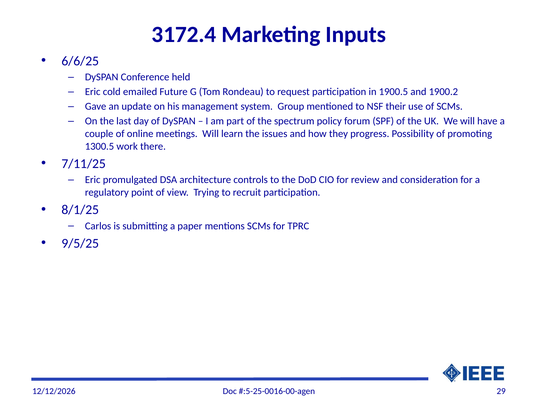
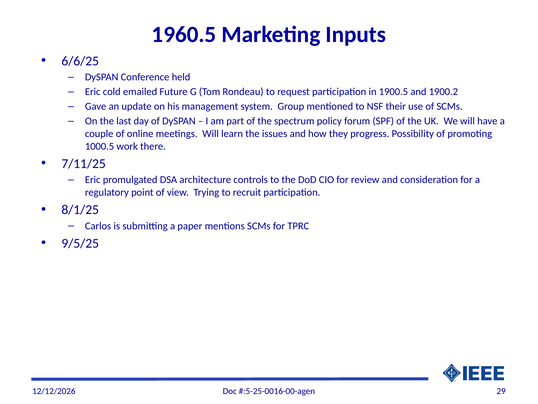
3172.4: 3172.4 -> 1960.5
1300.5: 1300.5 -> 1000.5
